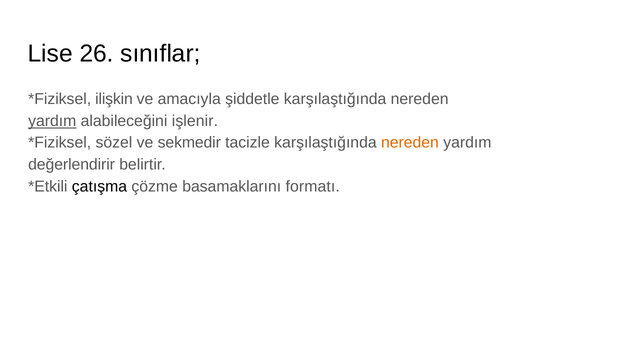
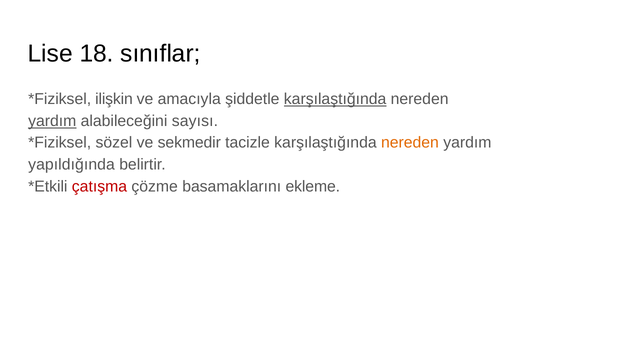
26: 26 -> 18
karşılaştığında at (335, 99) underline: none -> present
işlenir: işlenir -> sayısı
değerlendirir: değerlendirir -> yapıldığında
çatışma colour: black -> red
formatı: formatı -> ekleme
